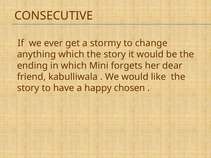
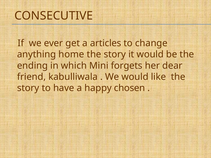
stormy: stormy -> articles
anything which: which -> home
